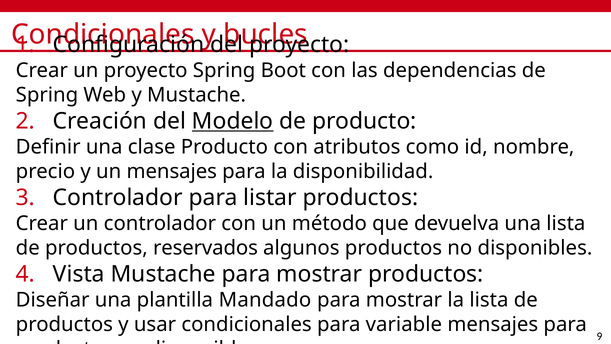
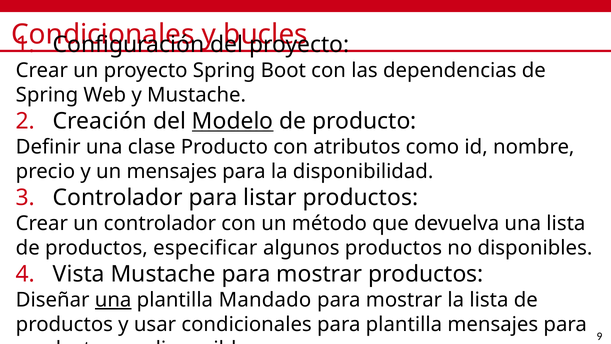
reservados: reservados -> especificar
una at (113, 300) underline: none -> present
para variable: variable -> plantilla
